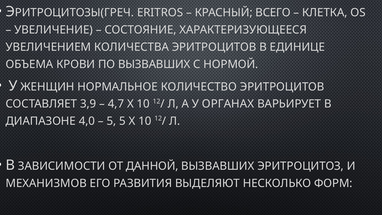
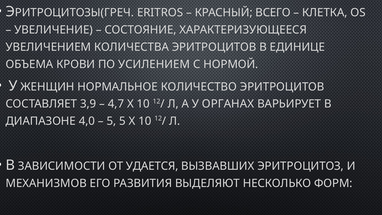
ПО ВЫЗВАВШИХ: ВЫЗВАВШИХ -> УСИЛЕНИЕМ
ДАННОЙ: ДАННОЙ -> УДАЕТСЯ
